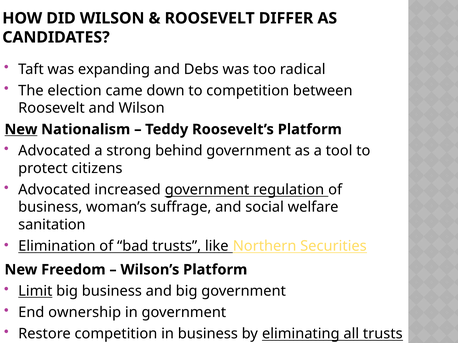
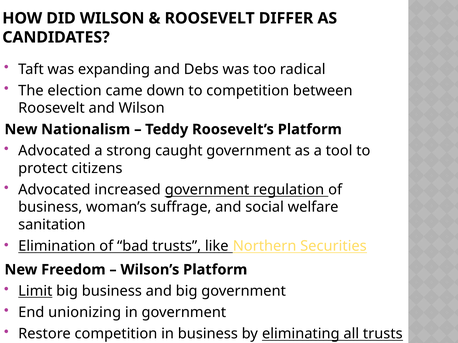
New at (21, 130) underline: present -> none
behind: behind -> caught
ownership: ownership -> unionizing
